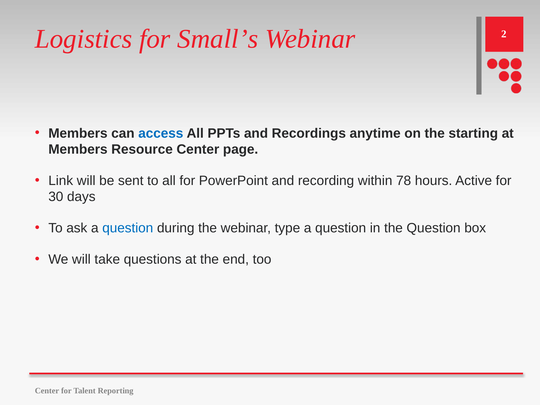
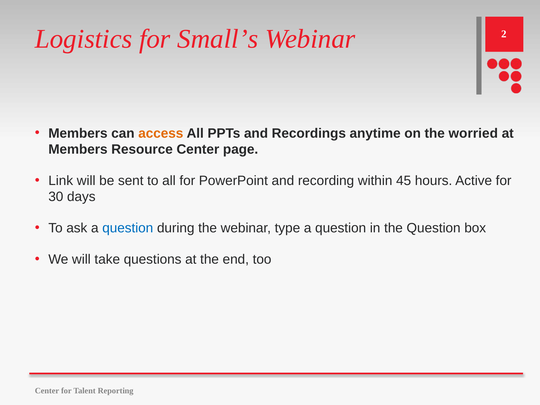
access colour: blue -> orange
starting: starting -> worried
78: 78 -> 45
